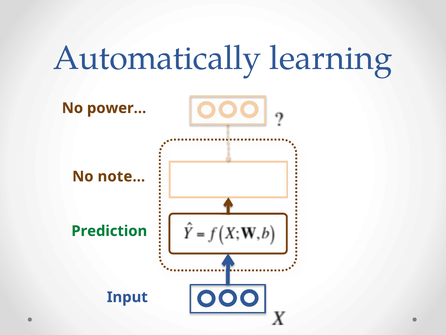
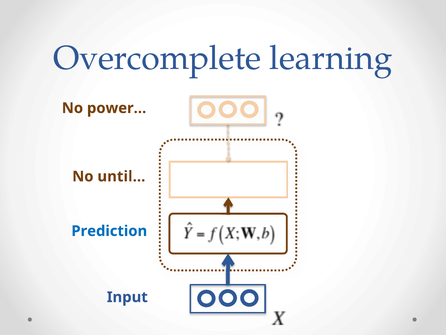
Automatically: Automatically -> Overcomplete
note…: note… -> until…
Prediction colour: green -> blue
